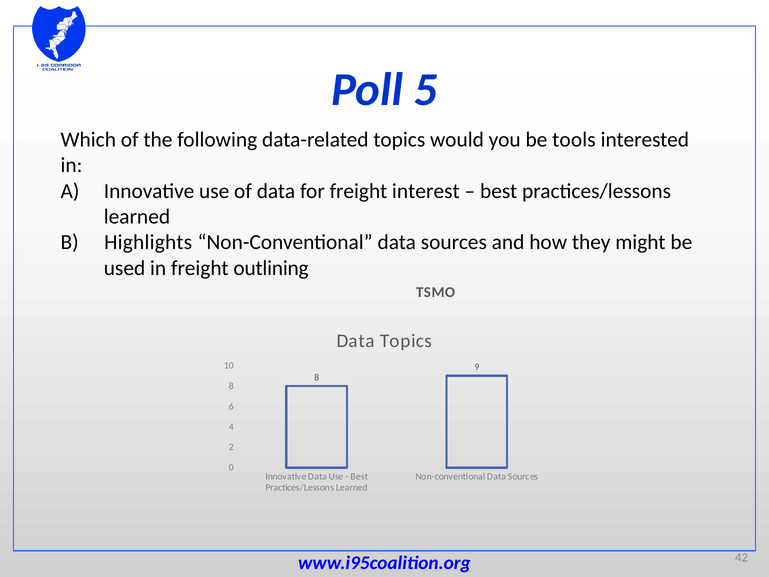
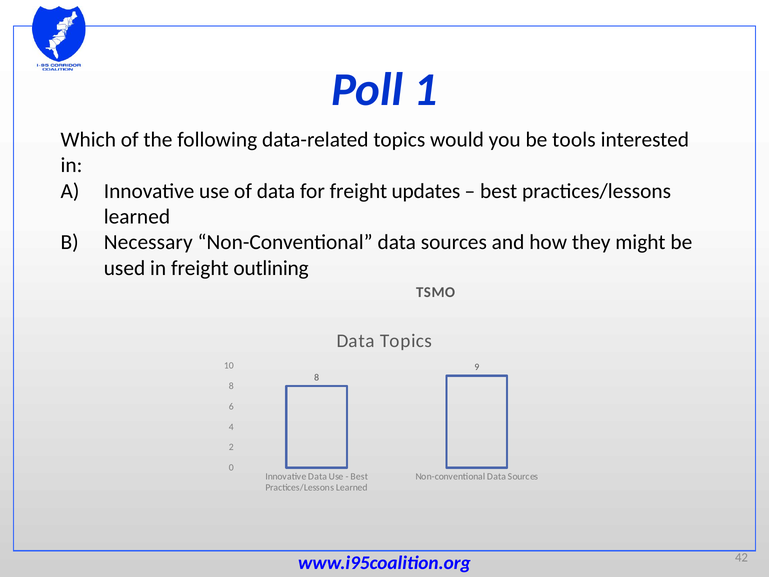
5: 5 -> 1
interest: interest -> updates
Highlights: Highlights -> Necessary
